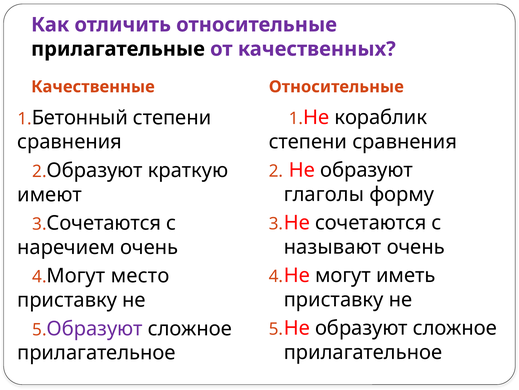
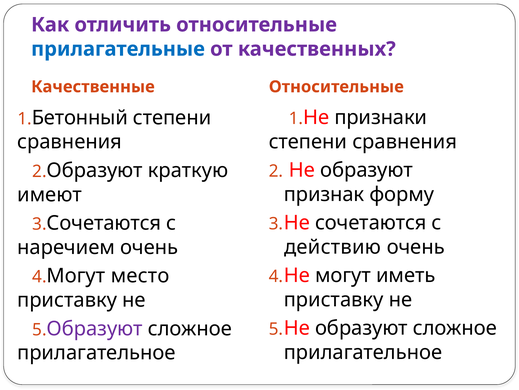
прилагательные colour: black -> blue
кораблик: кораблик -> признаки
глаголы: глаголы -> признак
называют: называют -> действию
